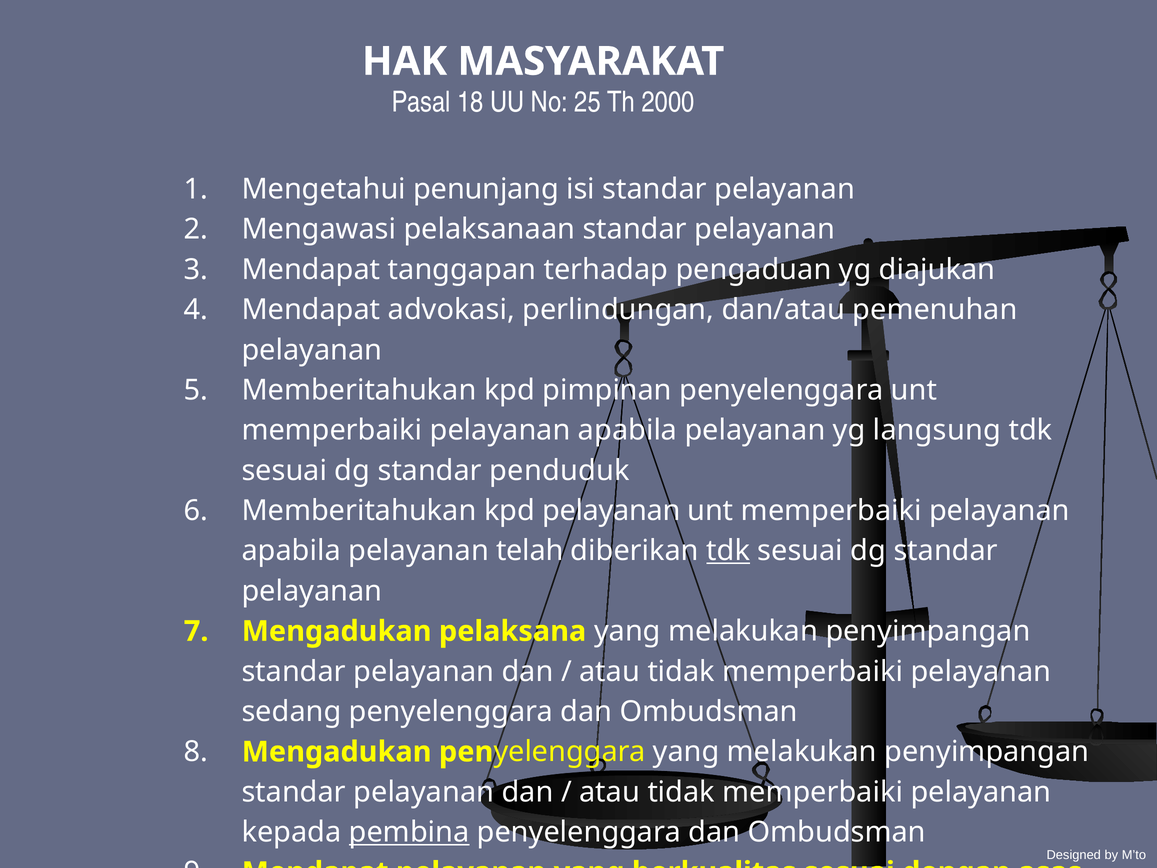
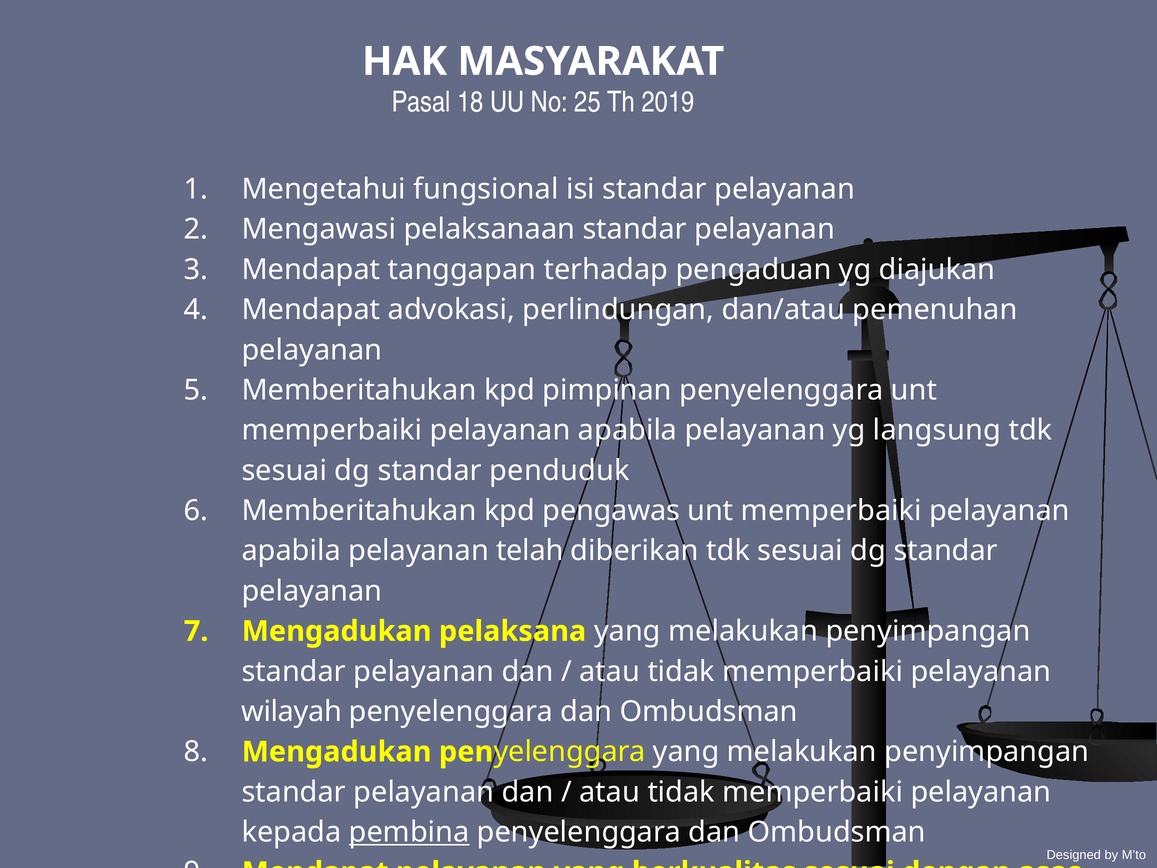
2000: 2000 -> 2019
penunjang: penunjang -> fungsional
kpd pelayanan: pelayanan -> pengawas
tdk at (728, 551) underline: present -> none
sedang: sedang -> wilayah
